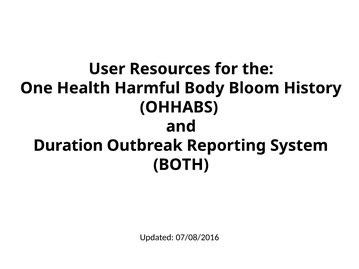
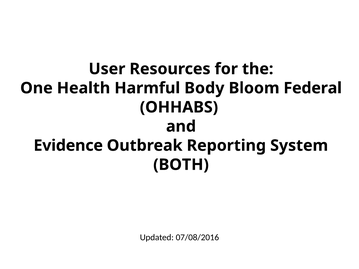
History: History -> Federal
Duration: Duration -> Evidence
